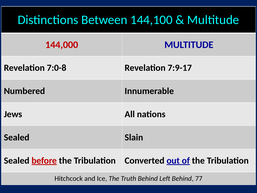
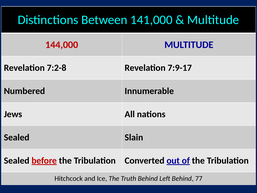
144,100: 144,100 -> 141,000
7:0-8: 7:0-8 -> 7:2-8
